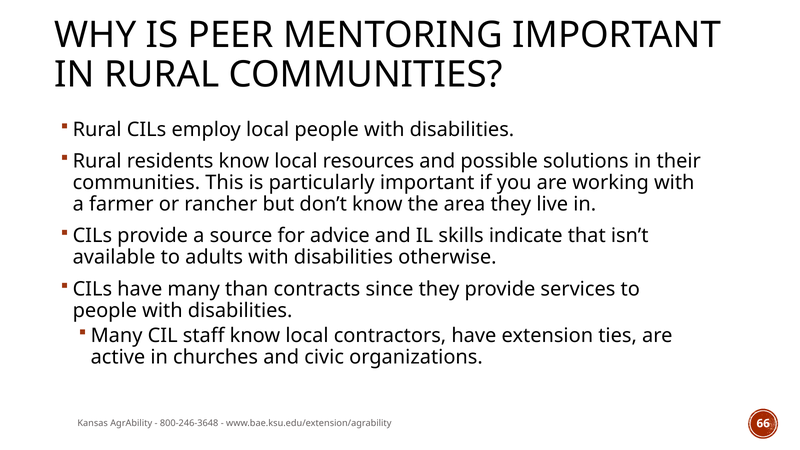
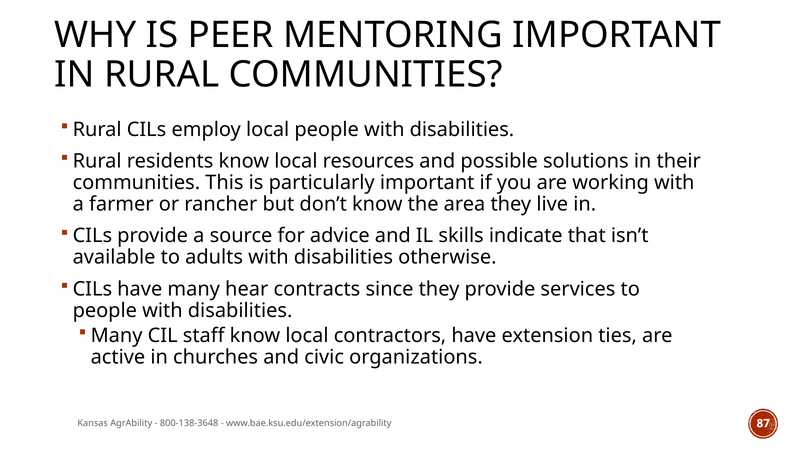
than: than -> hear
800-246-3648: 800-246-3648 -> 800-138-3648
66: 66 -> 87
